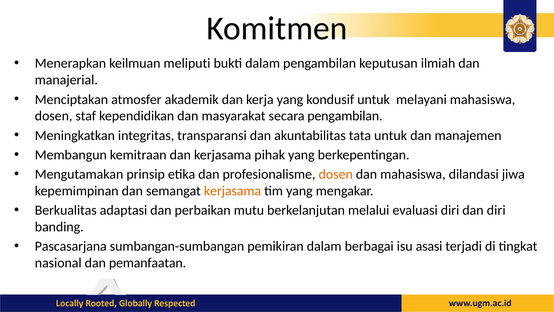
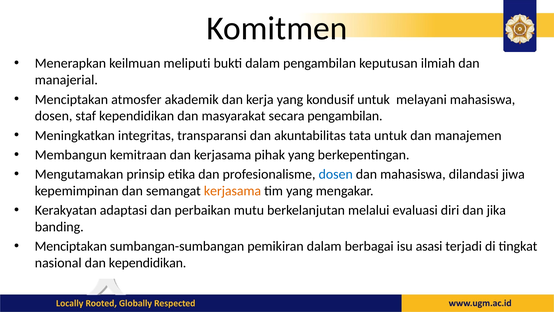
dosen at (336, 174) colour: orange -> blue
Berkualitas: Berkualitas -> Kerakyatan
dan diri: diri -> jika
Pascasarjana at (71, 246): Pascasarjana -> Menciptakan
dan pemanfaatan: pemanfaatan -> kependidikan
